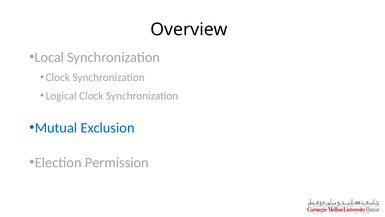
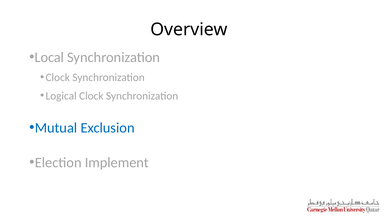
Permission: Permission -> Implement
